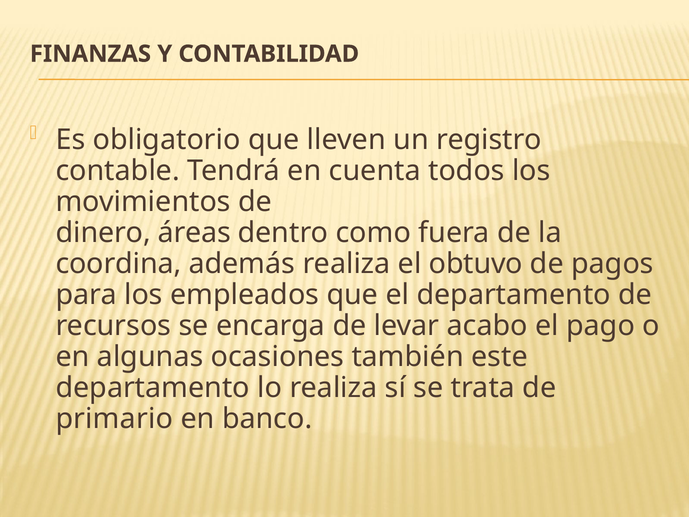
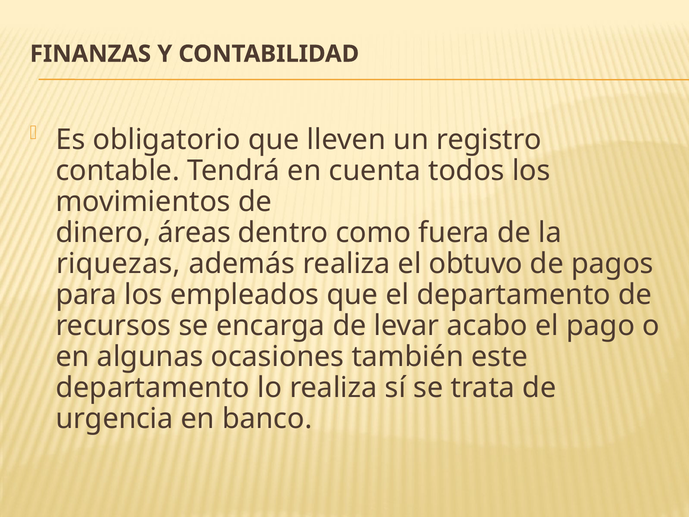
coordina: coordina -> riquezas
primario: primario -> urgencia
